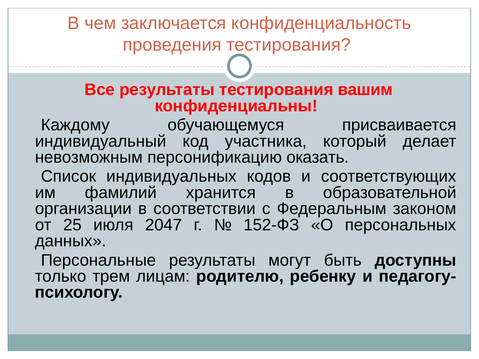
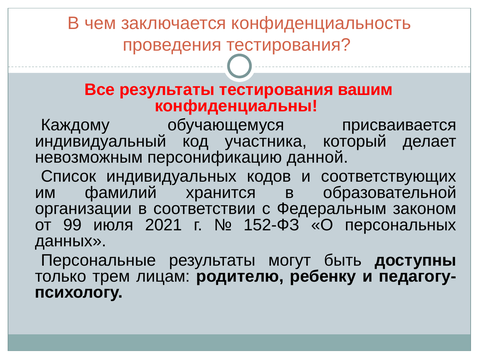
оказать: оказать -> данной
25: 25 -> 99
2047: 2047 -> 2021
